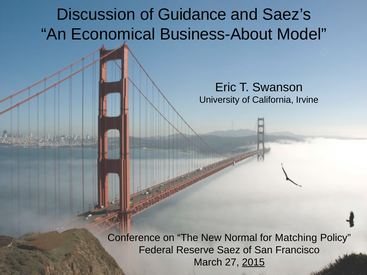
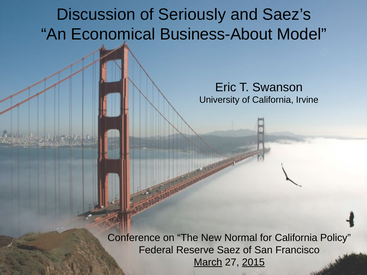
Guidance: Guidance -> Seriously
for Matching: Matching -> California
March underline: none -> present
